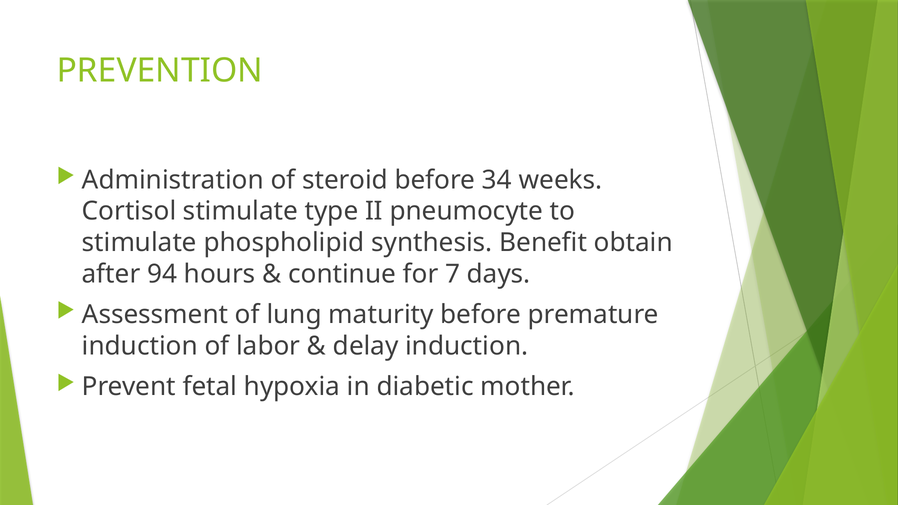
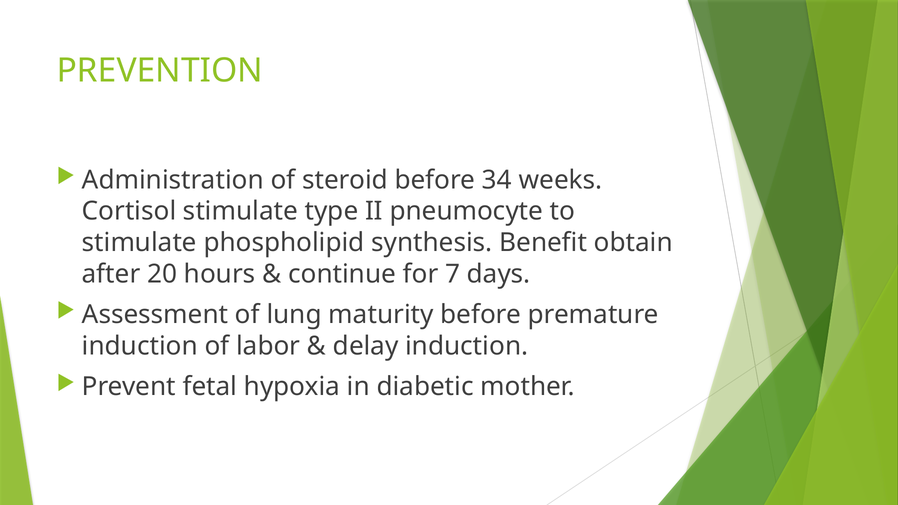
94: 94 -> 20
